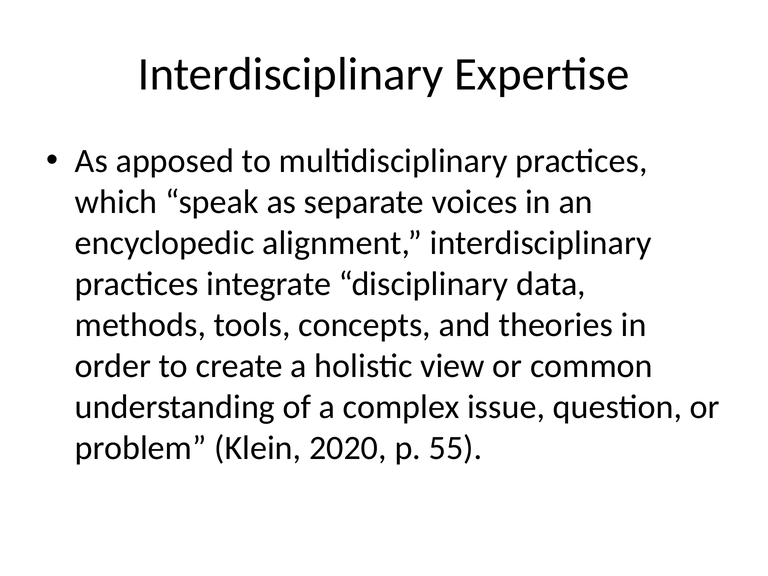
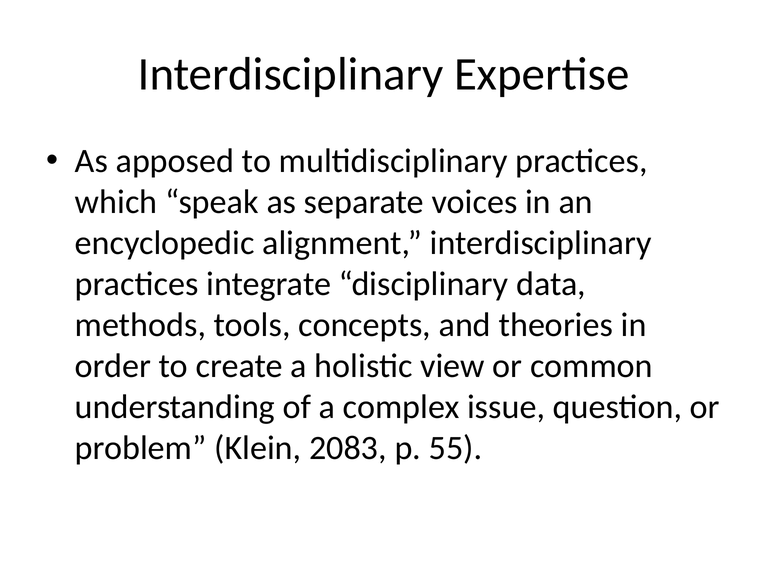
2020: 2020 -> 2083
